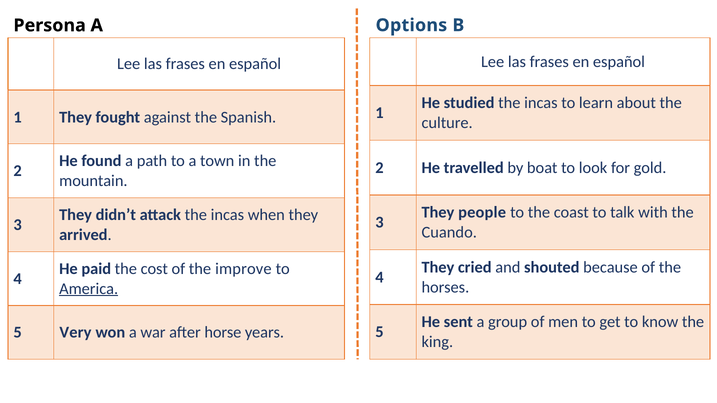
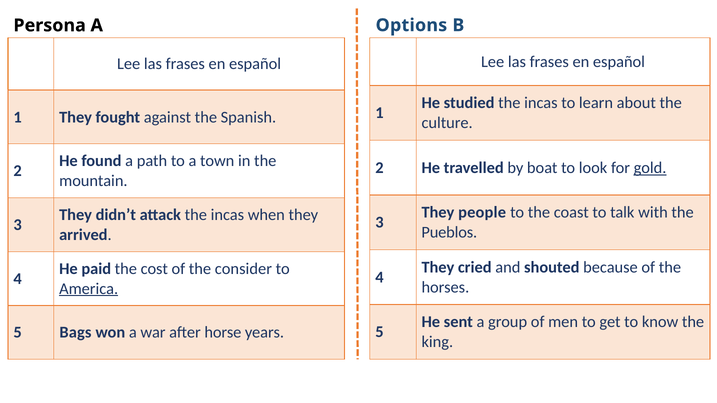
gold underline: none -> present
Cuando: Cuando -> Pueblos
improve: improve -> consider
Very: Very -> Bags
